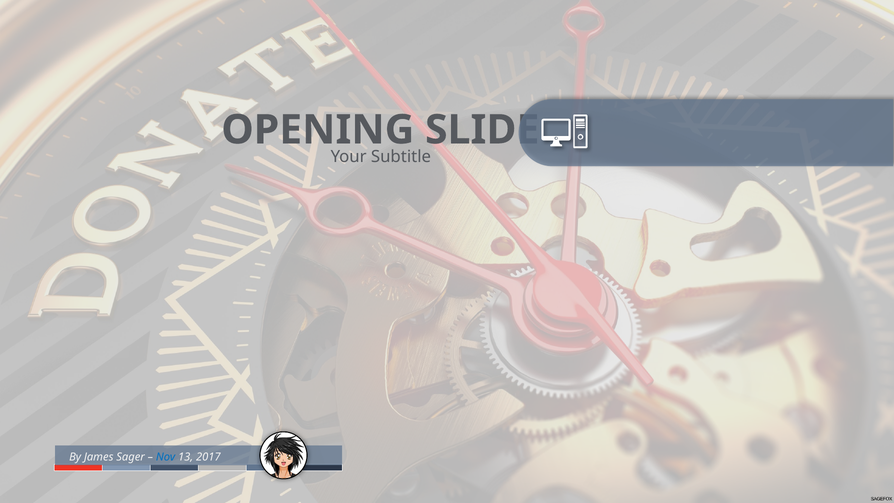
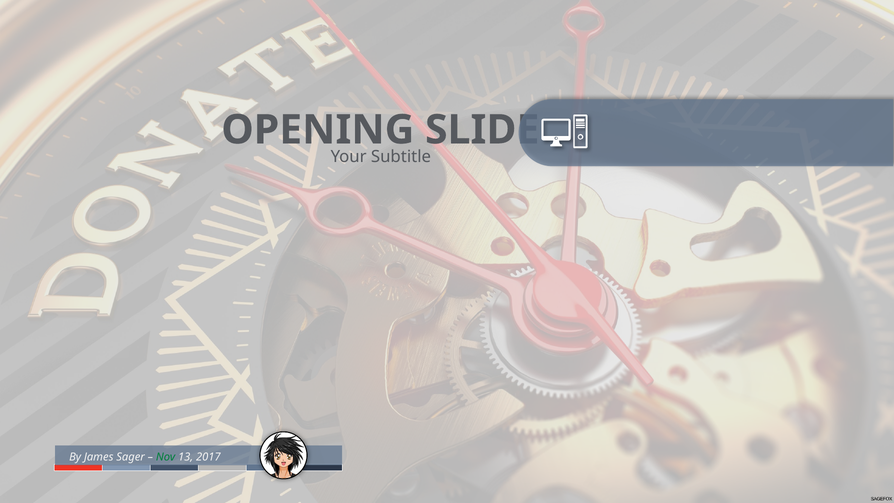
Nov colour: blue -> green
